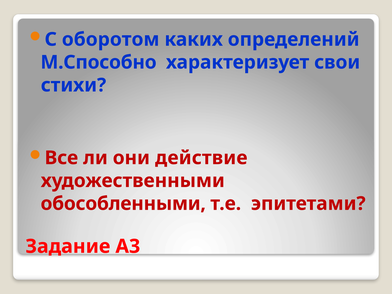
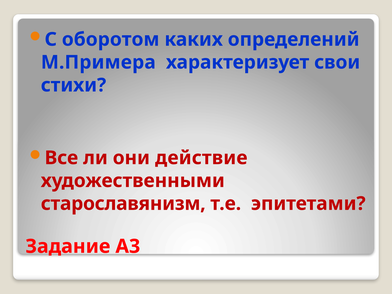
М.Способно: М.Способно -> М.Примера
обособленными: обособленными -> старославянизм
